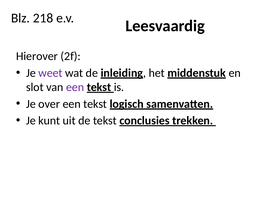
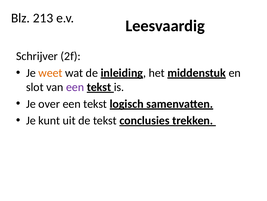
218: 218 -> 213
Hierover: Hierover -> Schrijver
weet colour: purple -> orange
